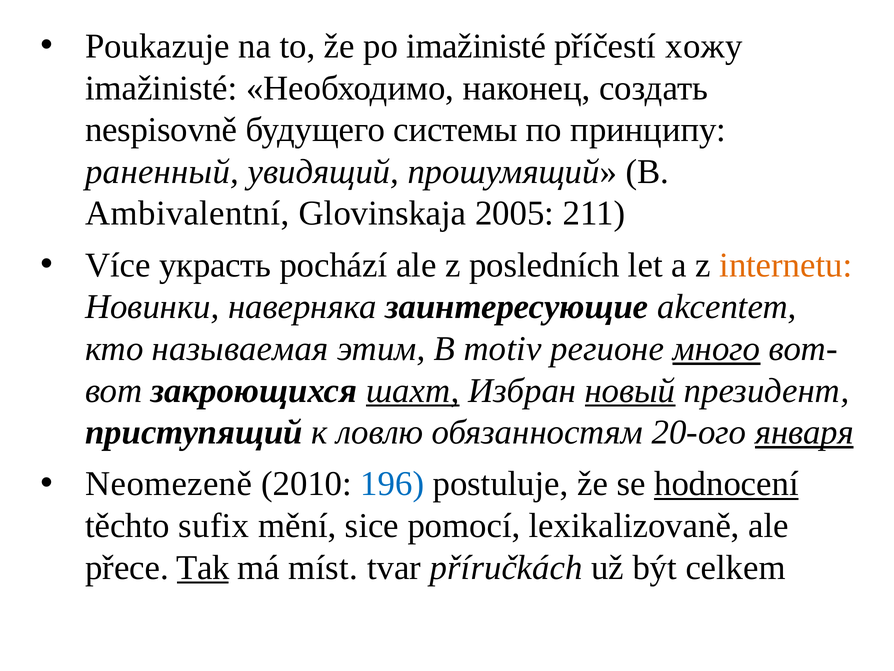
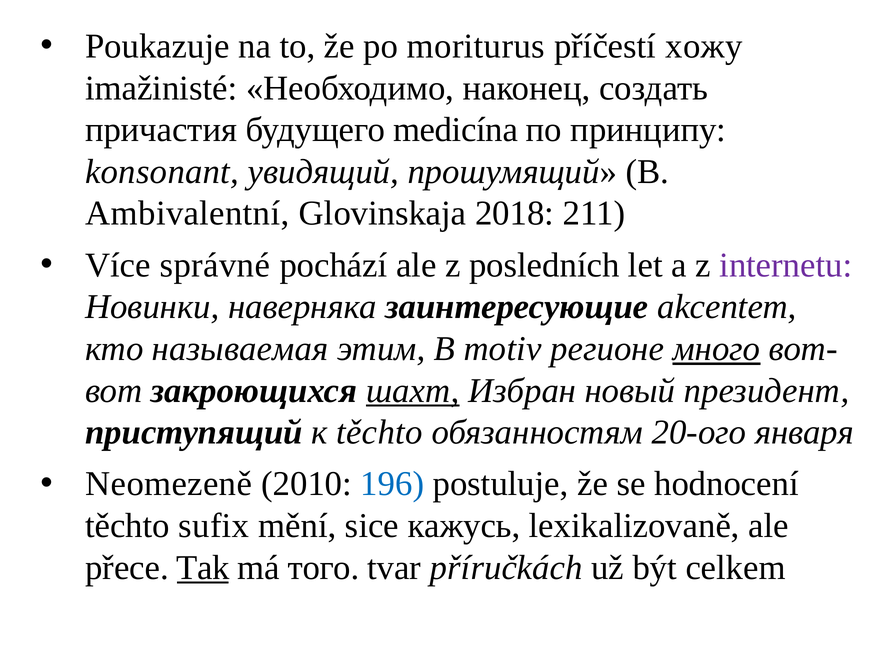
po imažinisté: imažinisté -> moriturus
nespisovně: nespisovně -> причастия
системы: системы -> medicína
раненный: раненный -> konsonant
2005: 2005 -> 2018
украсть: украсть -> správné
internetu colour: orange -> purple
новый underline: present -> none
к ловлю: ловлю -> těchto
января underline: present -> none
hodnocení underline: present -> none
pomocí: pomocí -> кажусь
míst: míst -> того
